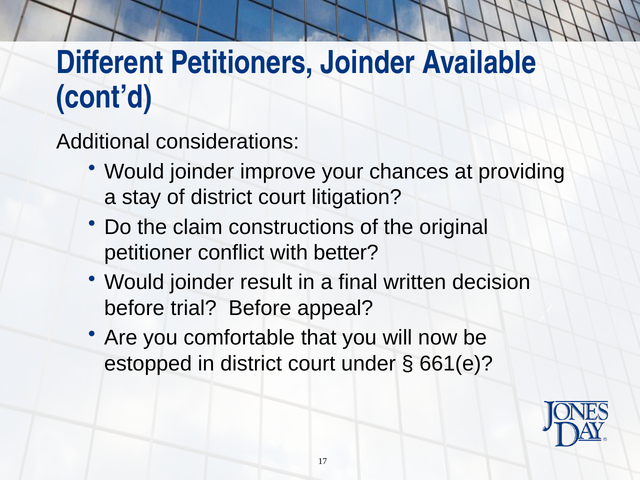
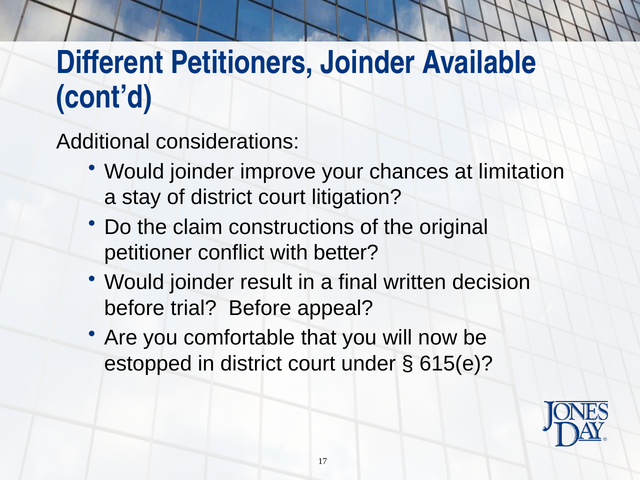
providing: providing -> limitation
661(e: 661(e -> 615(e
